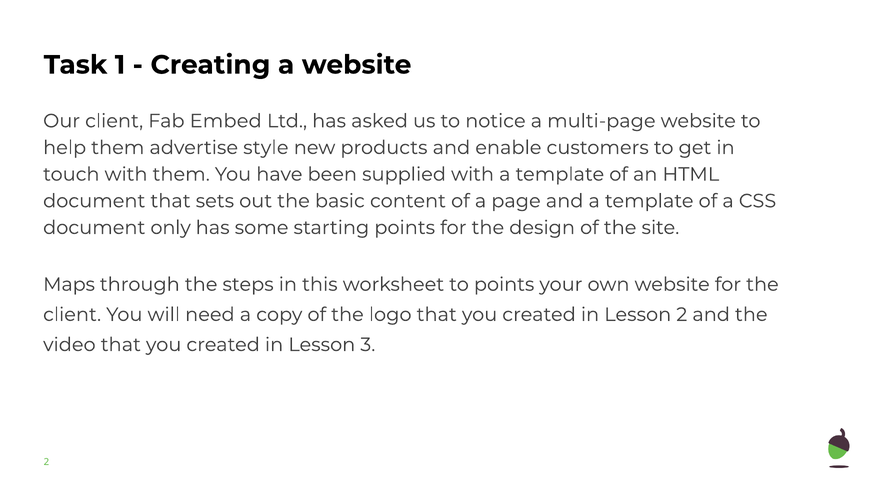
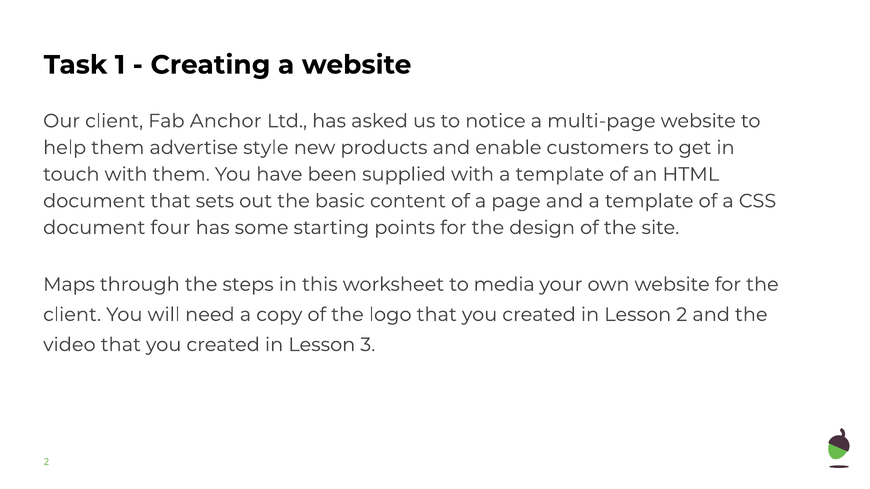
Embed: Embed -> Anchor
only: only -> four
to points: points -> media
